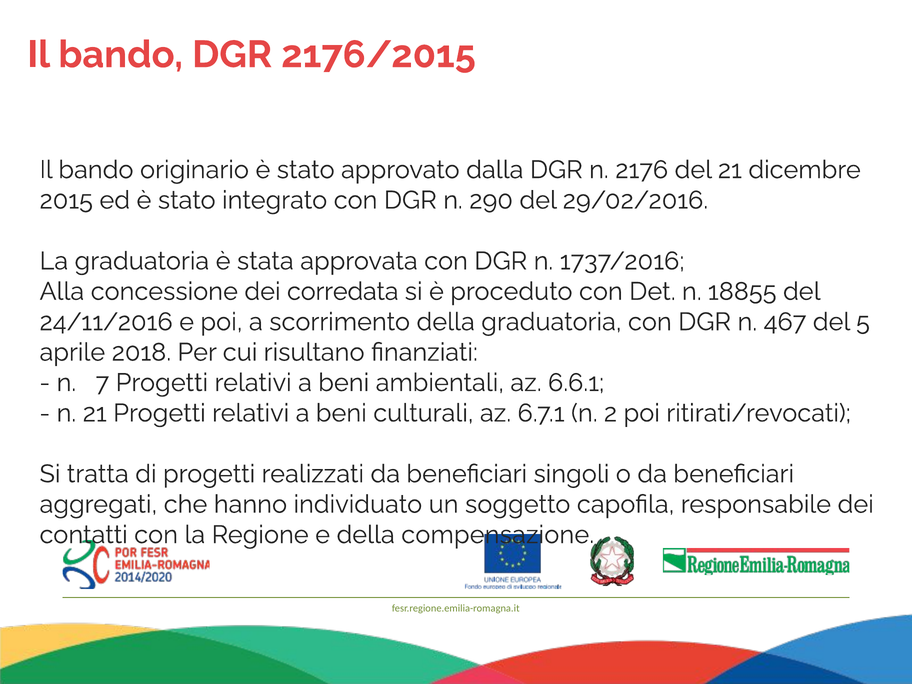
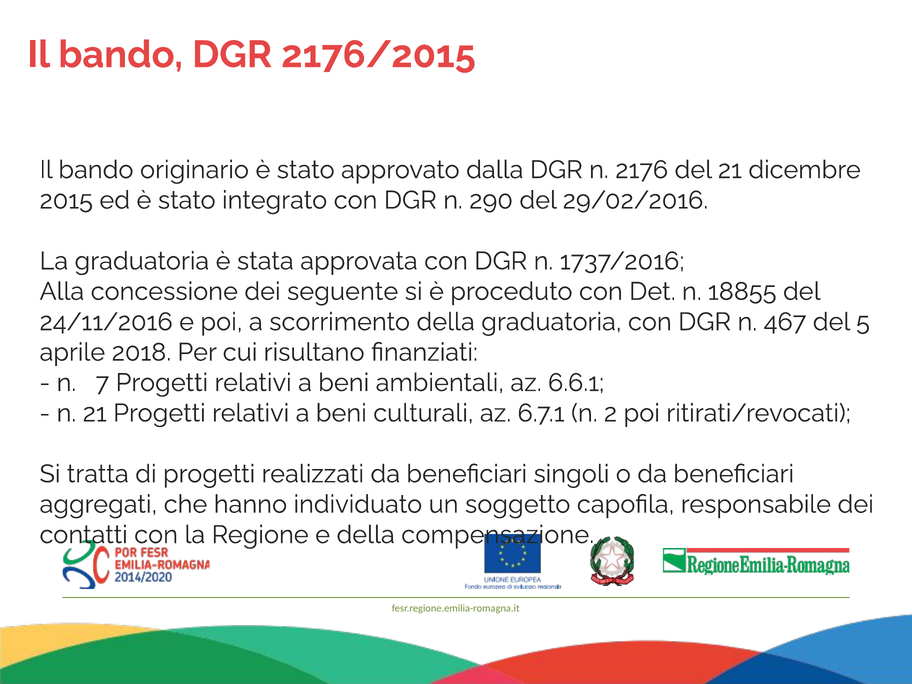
corredata: corredata -> seguente
